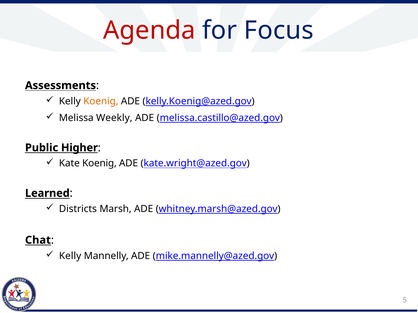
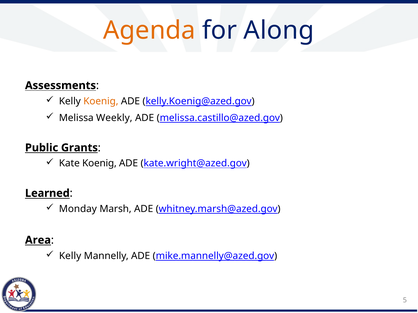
Agenda colour: red -> orange
Focus: Focus -> Along
Higher: Higher -> Grants
Districts: Districts -> Monday
Chat: Chat -> Area
